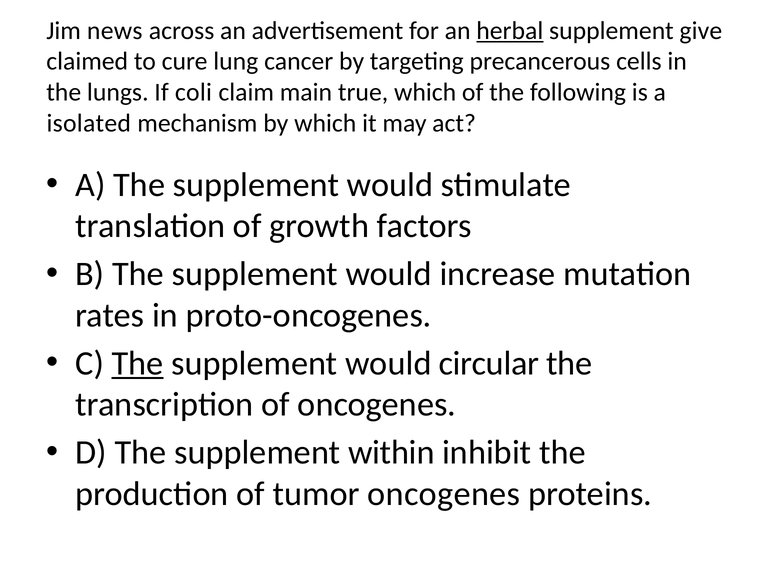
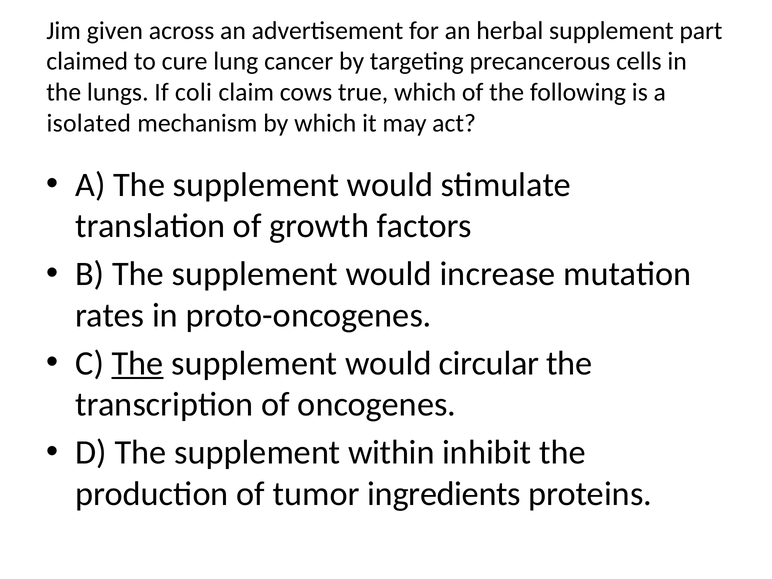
news: news -> given
herbal underline: present -> none
give: give -> part
main: main -> cows
tumor oncogenes: oncogenes -> ingredients
